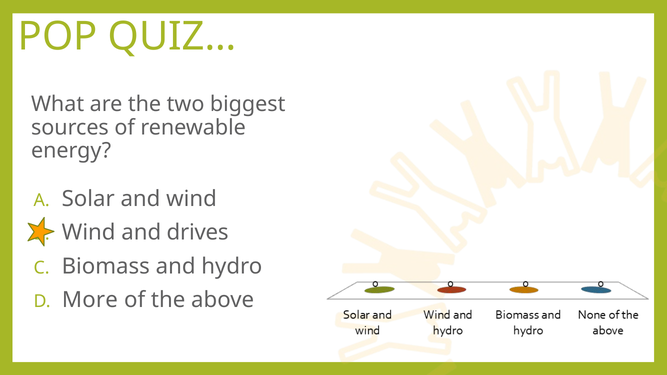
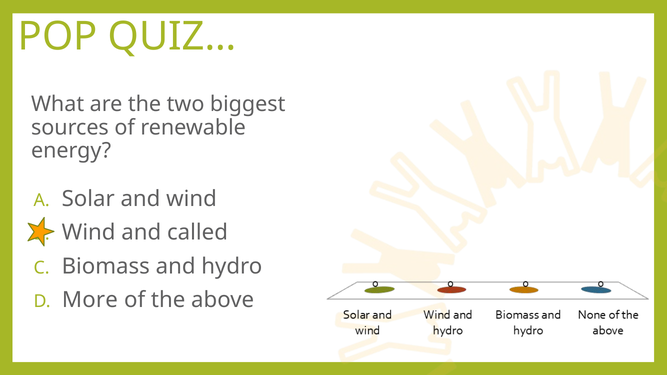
drives: drives -> called
